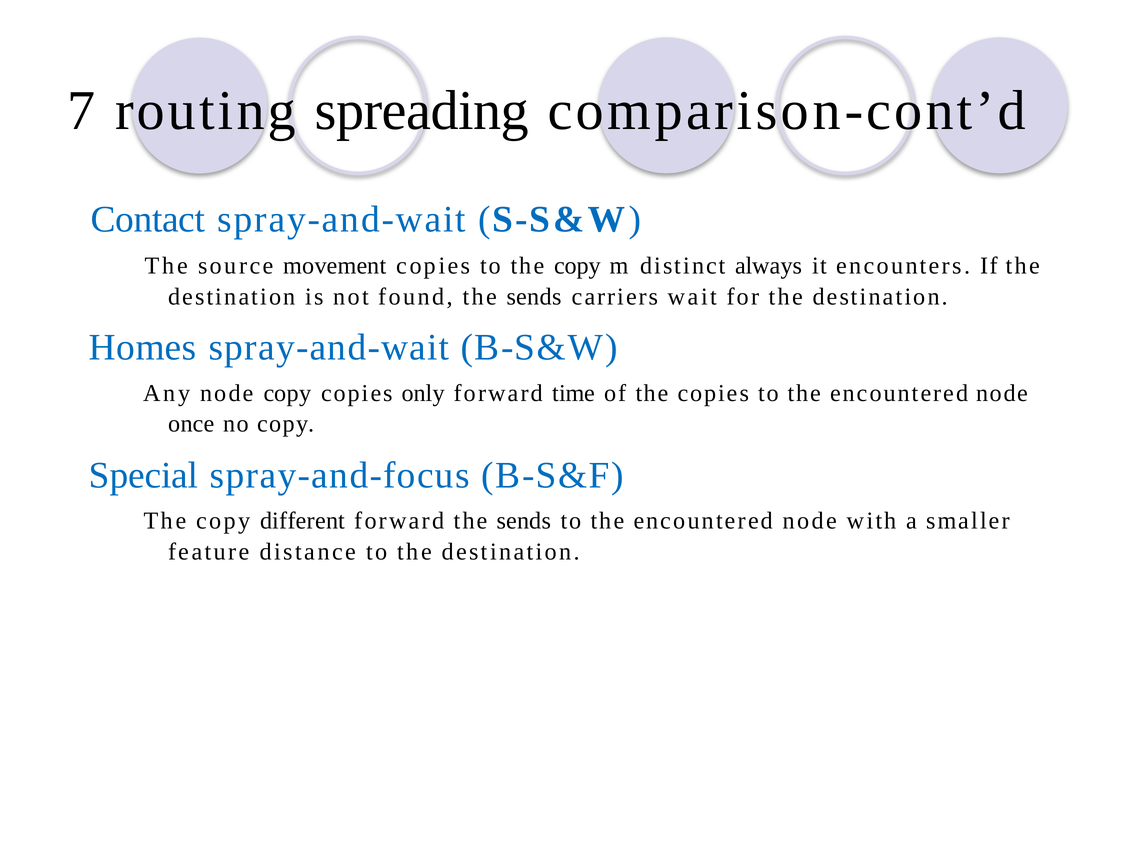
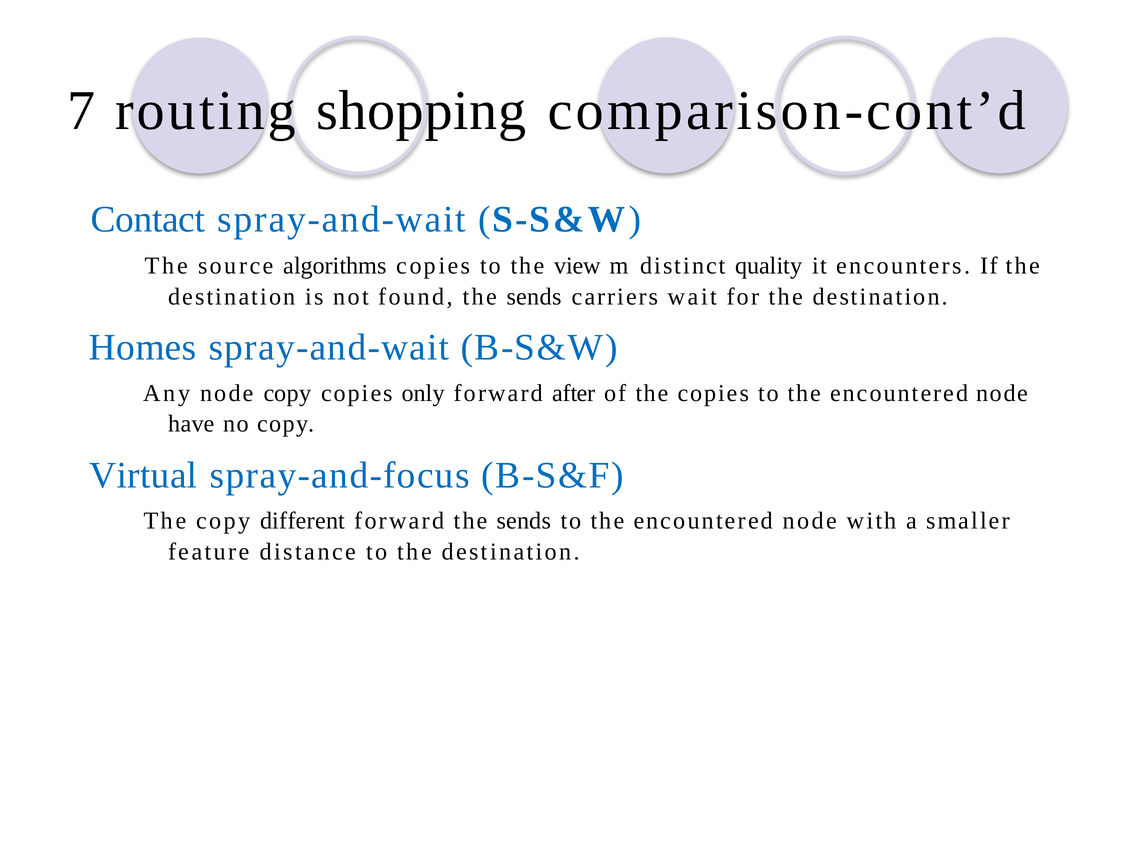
spreading: spreading -> shopping
movement: movement -> algorithms
to the copy: copy -> view
always: always -> quality
time: time -> after
once: once -> have
Special: Special -> Virtual
